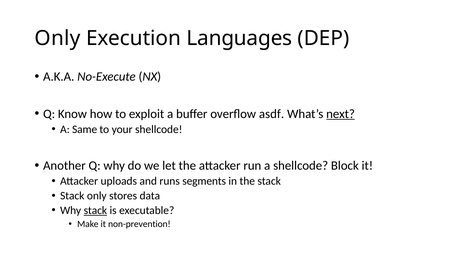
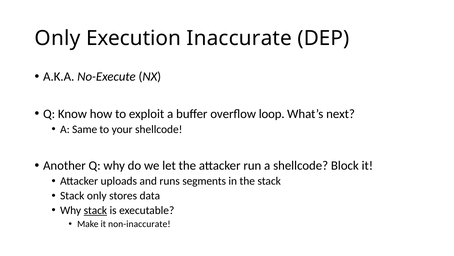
Languages: Languages -> Inaccurate
asdf: asdf -> loop
next underline: present -> none
non-prevention: non-prevention -> non-inaccurate
